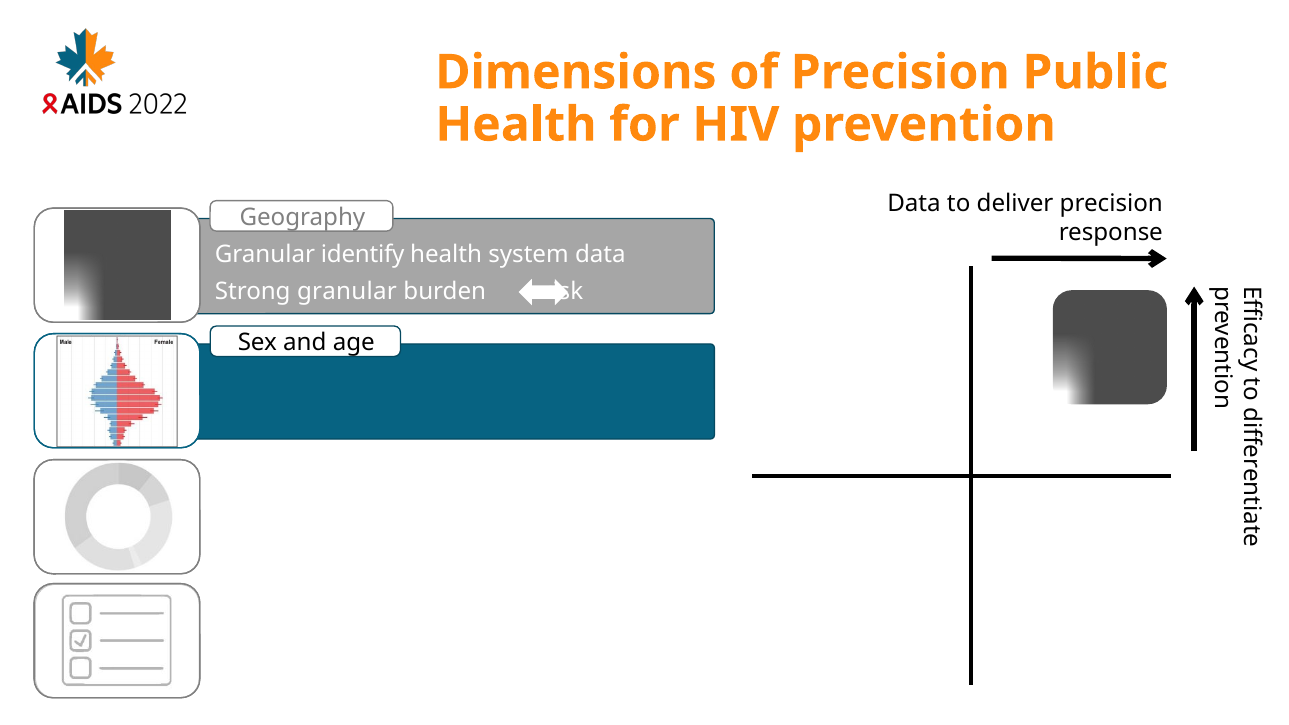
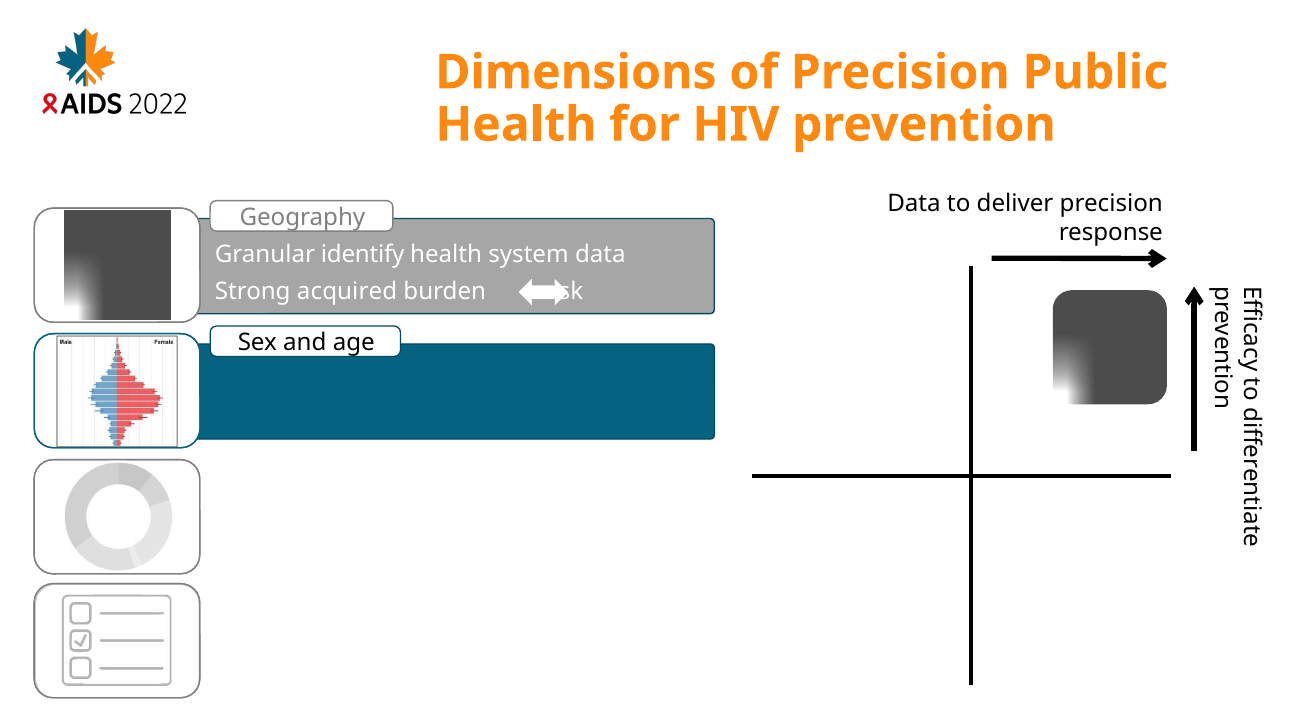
Strong granular: granular -> acquired
